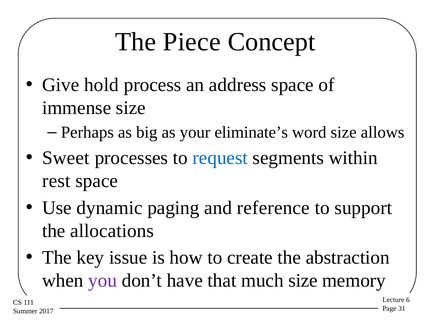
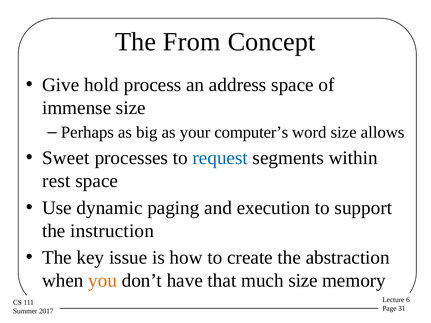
Piece: Piece -> From
eliminate’s: eliminate’s -> computer’s
reference: reference -> execution
allocations: allocations -> instruction
you colour: purple -> orange
